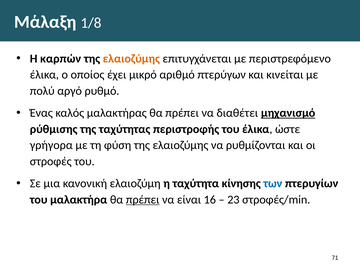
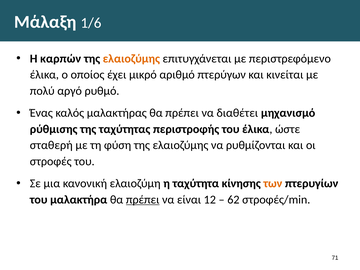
1/8: 1/8 -> 1/6
μηχανισμό underline: present -> none
γρήγορα: γρήγορα -> σταθερή
των colour: blue -> orange
16: 16 -> 12
23: 23 -> 62
